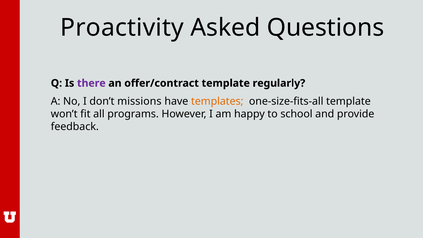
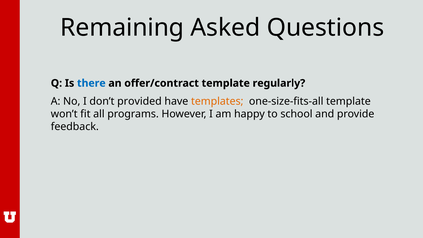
Proactivity: Proactivity -> Remaining
there colour: purple -> blue
missions: missions -> provided
